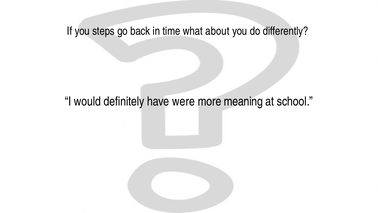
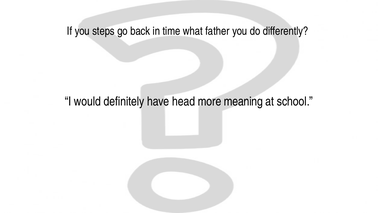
about: about -> father
were: were -> head
